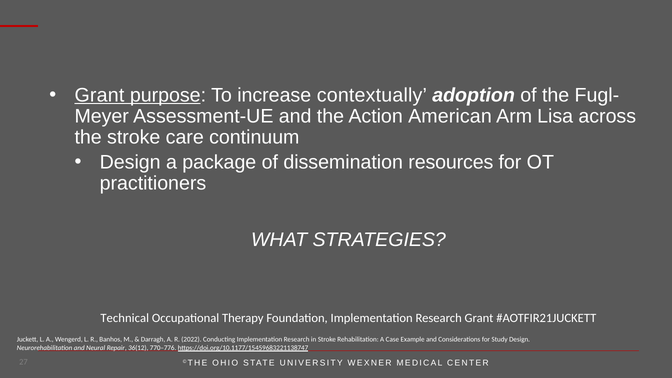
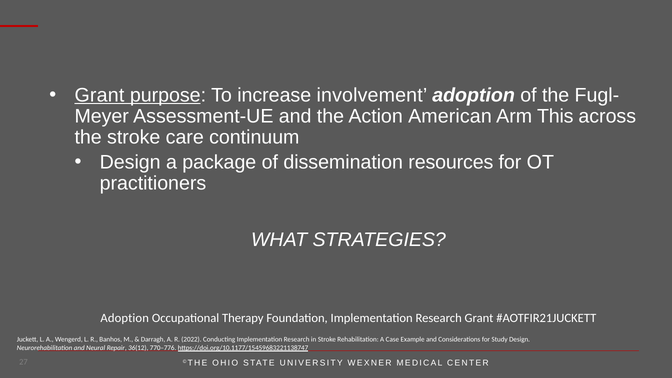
contextually: contextually -> involvement
Lisa: Lisa -> This
Technical at (125, 318): Technical -> Adoption
